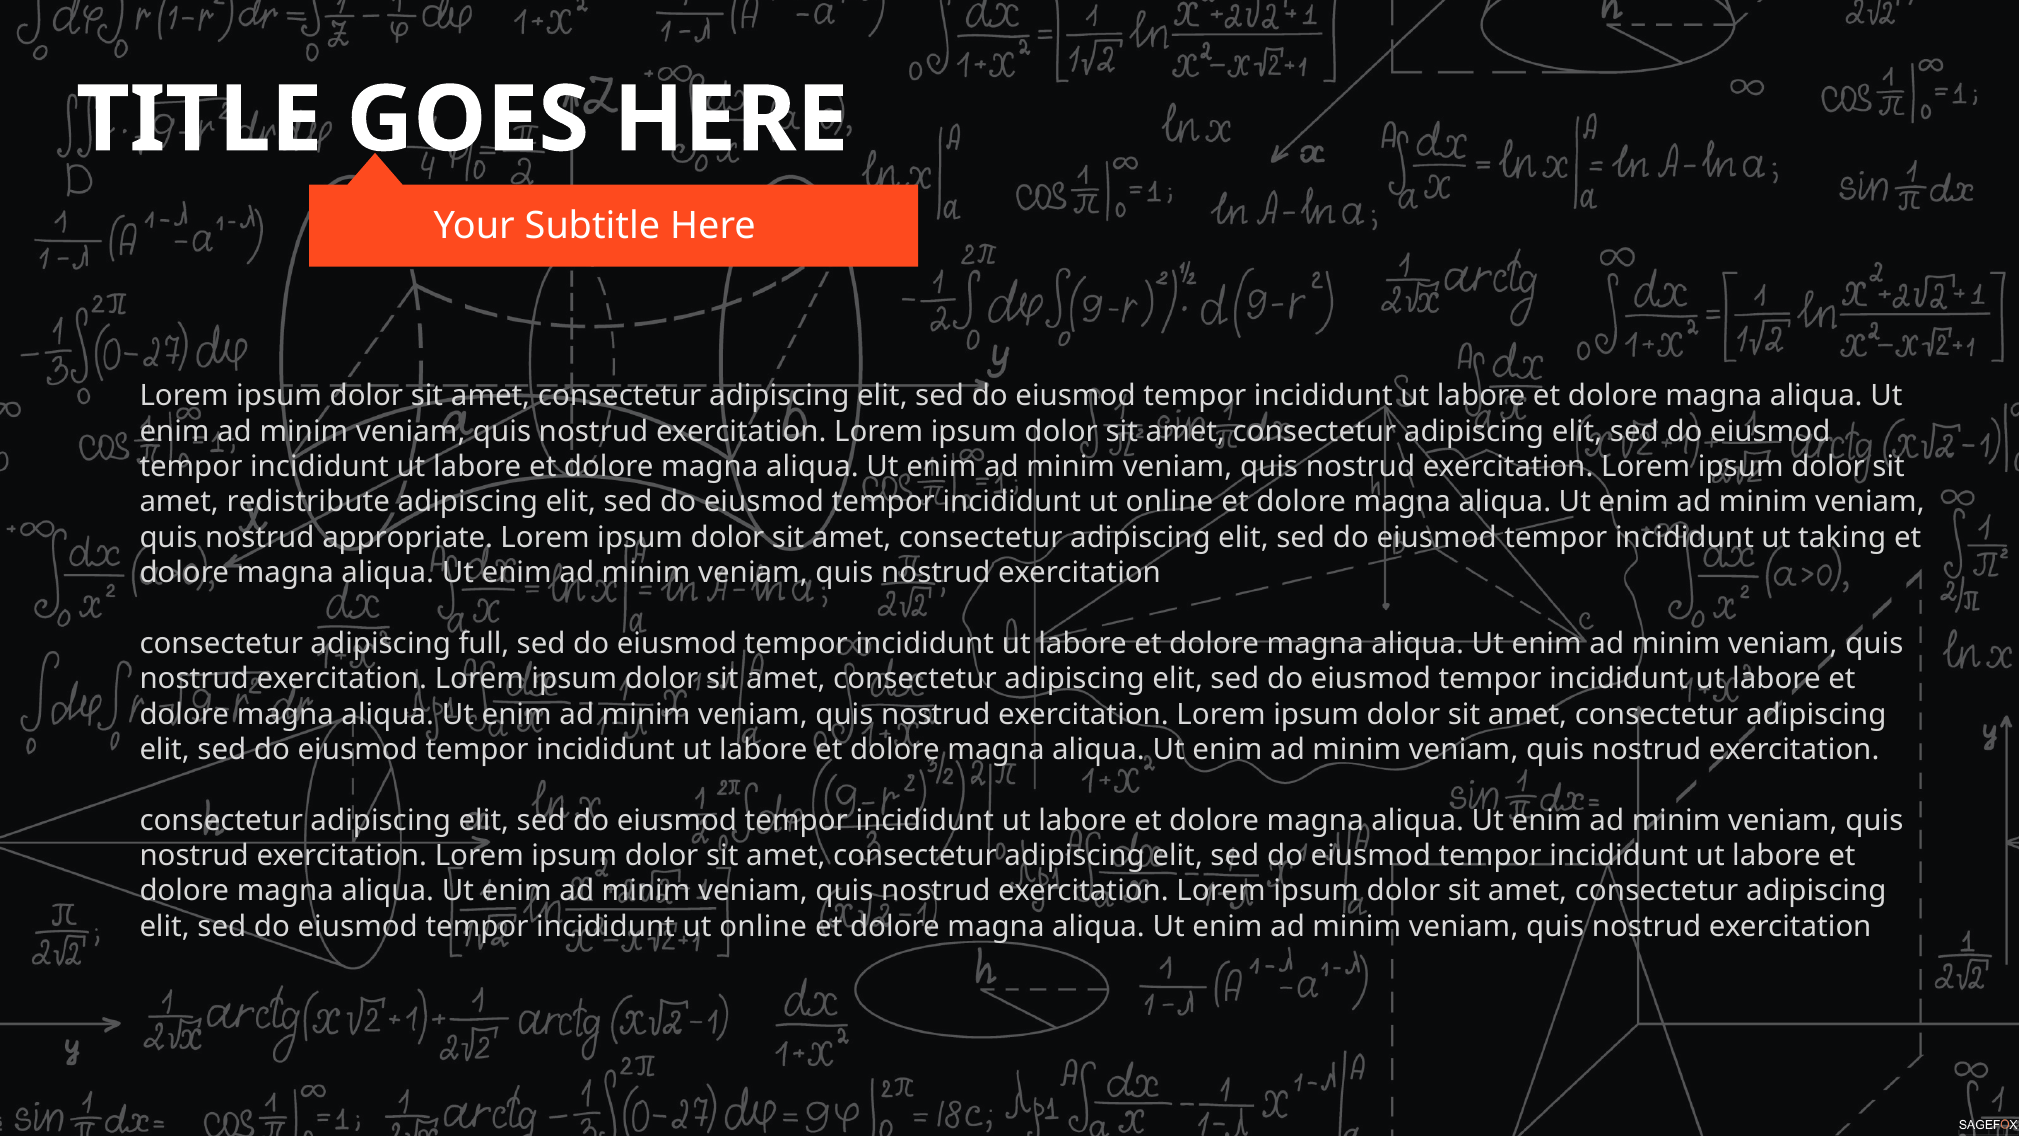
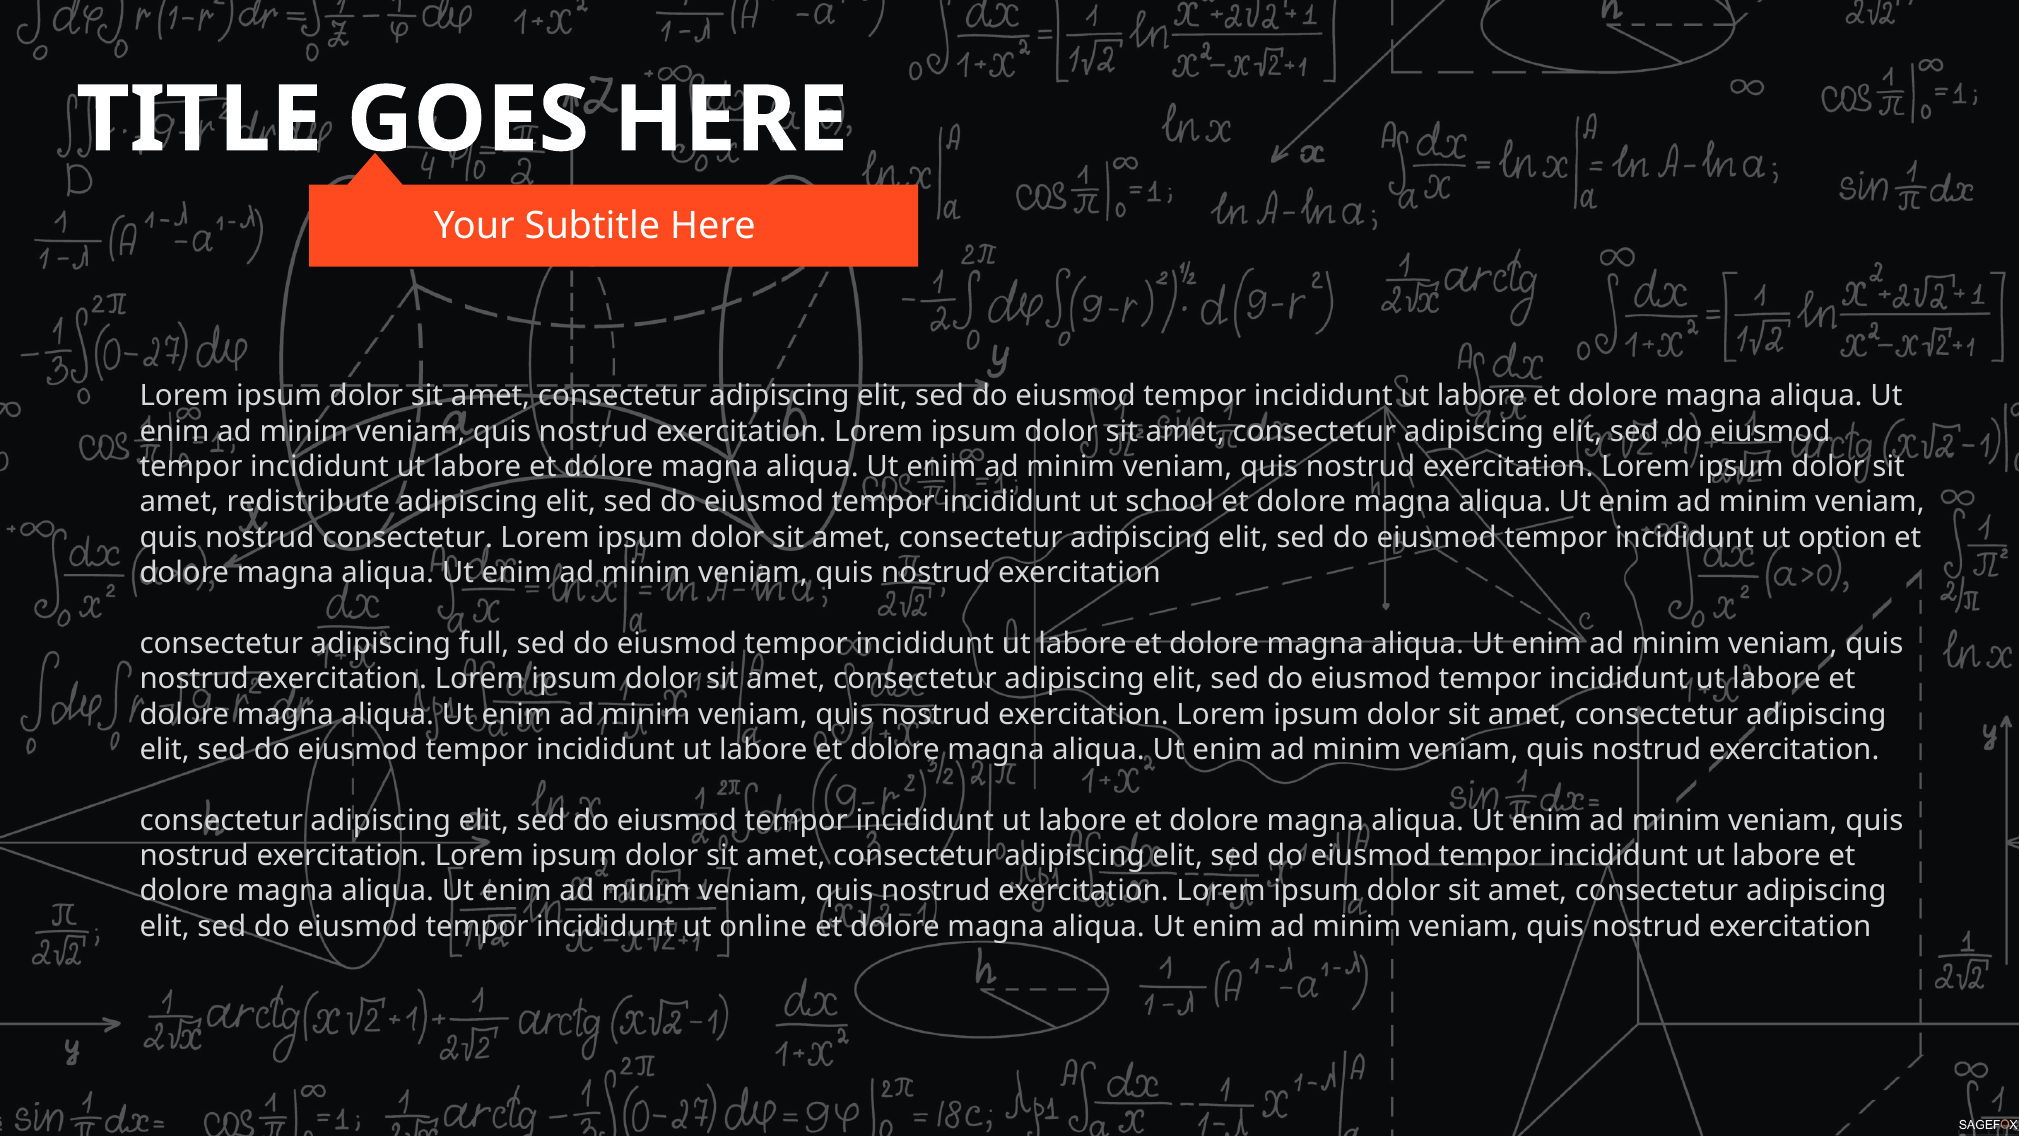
online at (1169, 502): online -> school
nostrud appropriate: appropriate -> consectetur
taking: taking -> option
